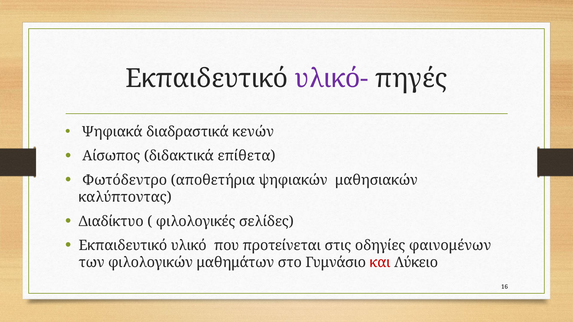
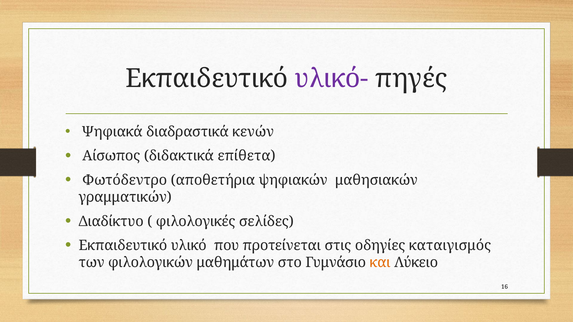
καλύπτοντας: καλύπτοντας -> γραμματικών
φαινομένων: φαινομένων -> καταιγισμός
και colour: red -> orange
